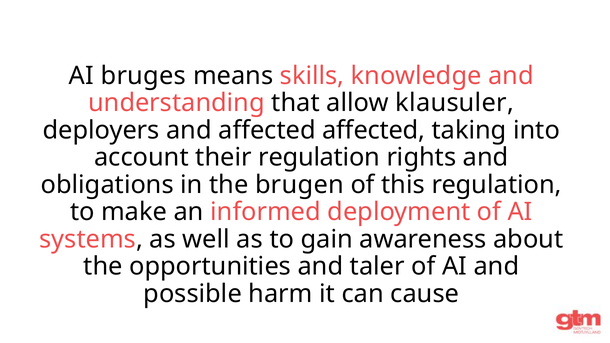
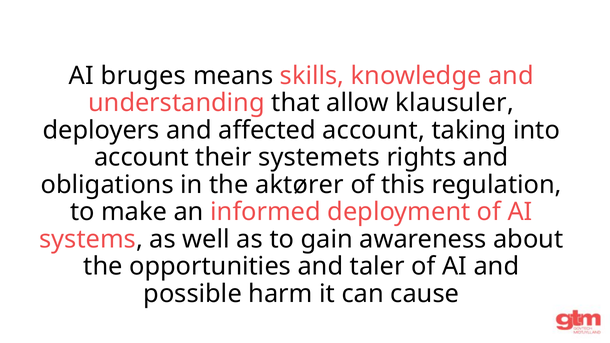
affected affected: affected -> account
their regulation: regulation -> systemets
brugen: brugen -> aktører
